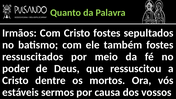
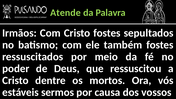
Quanto: Quanto -> Atende
